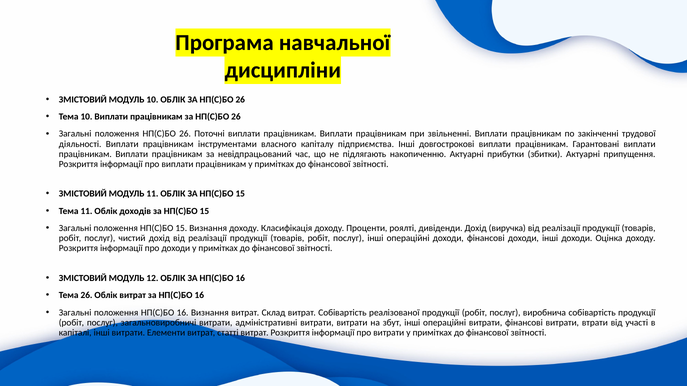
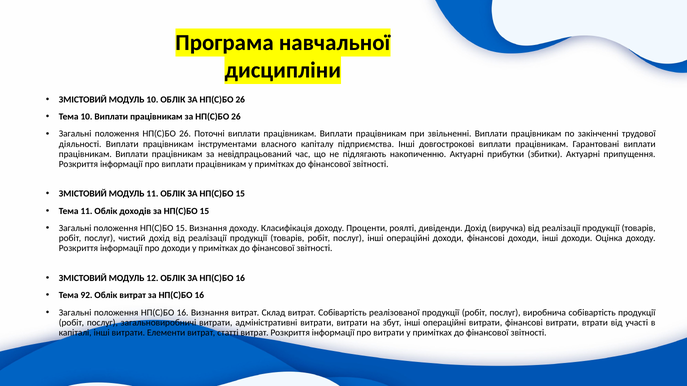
Тема 26: 26 -> 92
